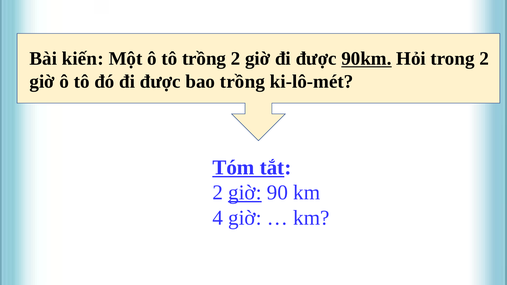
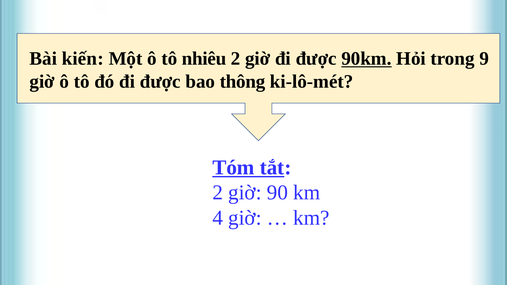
tô trồng: trồng -> nhiêu
trong 2: 2 -> 9
bao trồng: trồng -> thông
giờ at (245, 193) underline: present -> none
